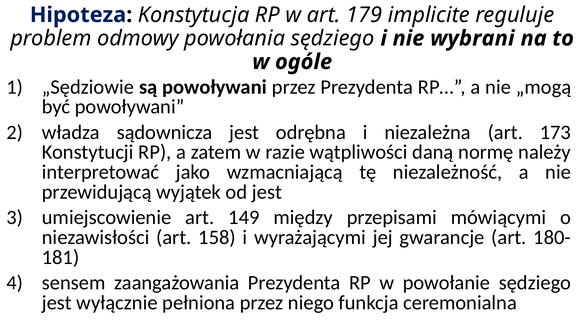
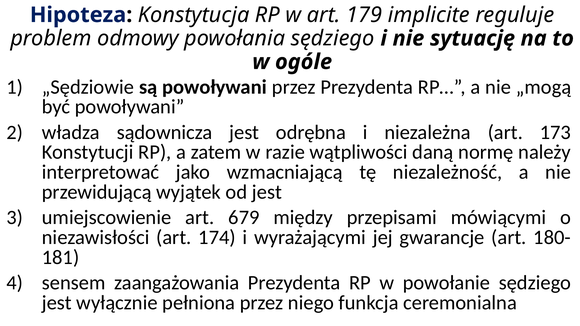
wybrani: wybrani -> sytuację
149: 149 -> 679
158: 158 -> 174
